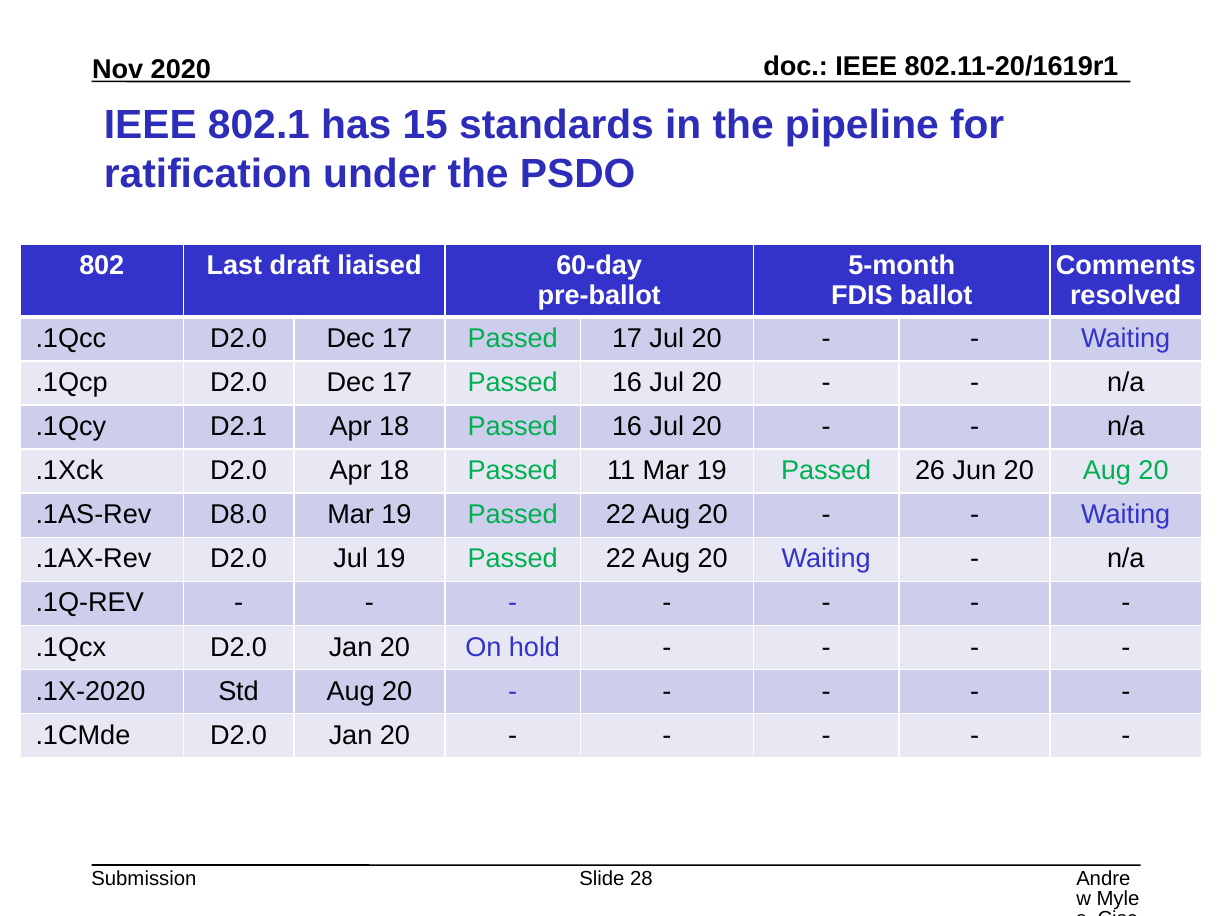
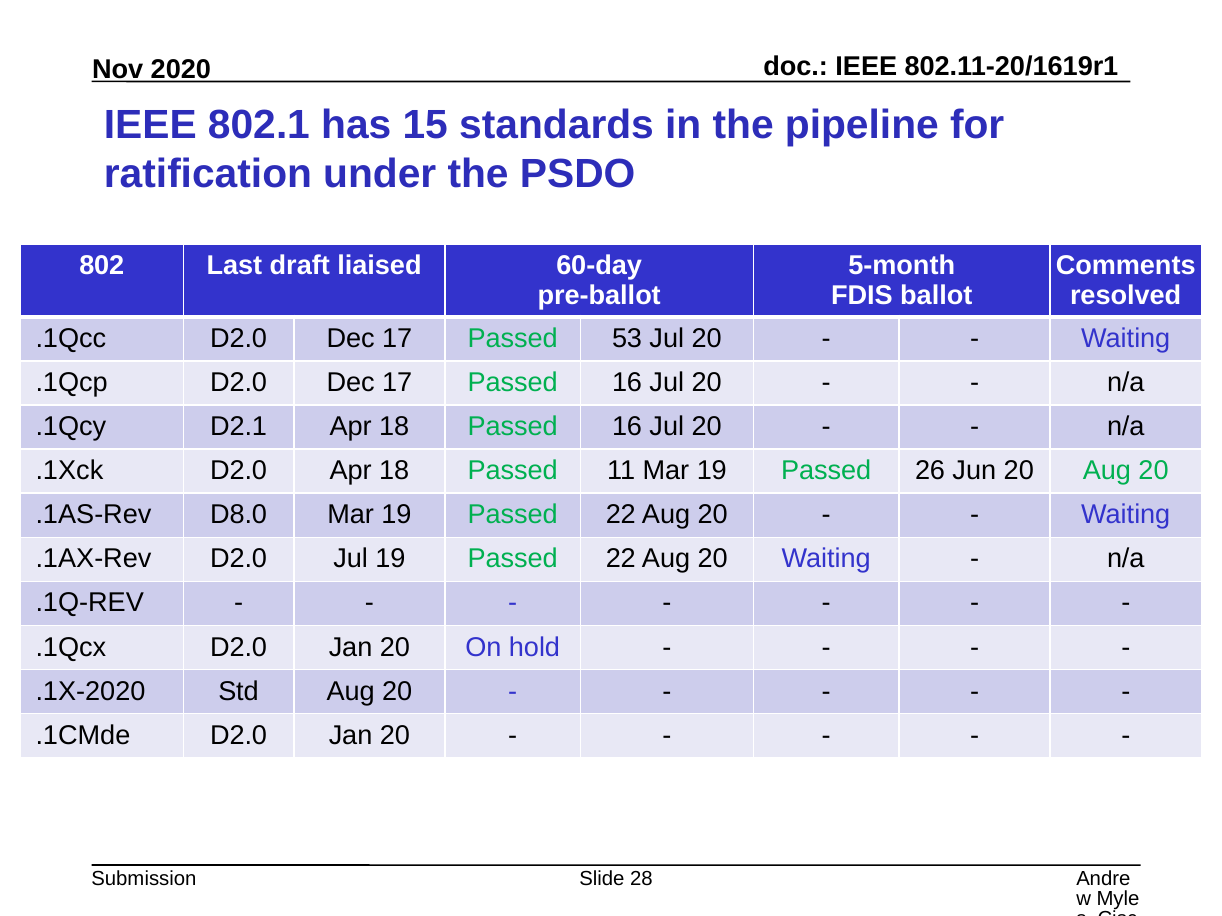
Passed 17: 17 -> 53
